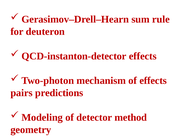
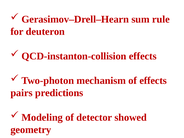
QCD-instanton-detector: QCD-instanton-detector -> QCD-instanton-collision
method: method -> showed
